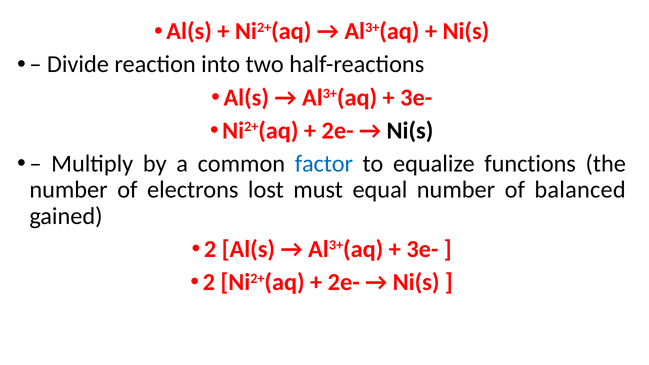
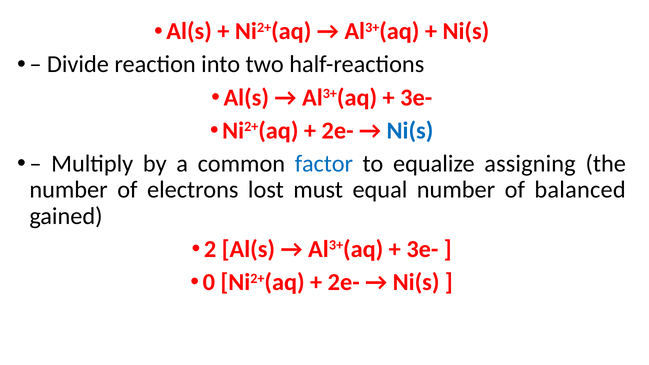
Ni(s at (410, 131) colour: black -> blue
functions: functions -> assigning
2 at (209, 282): 2 -> 0
